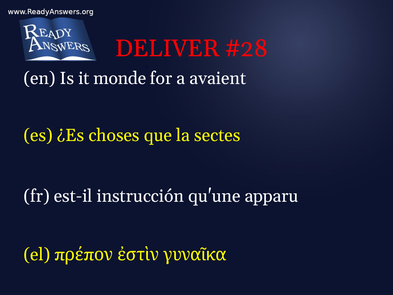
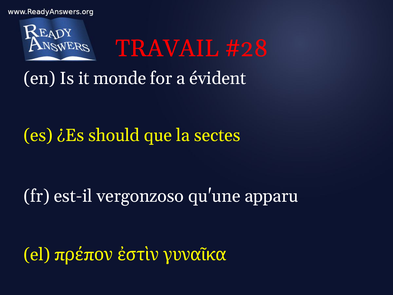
DELIVER: DELIVER -> TRAVAIL
avaient: avaient -> évident
choses: choses -> should
instrucción: instrucción -> vergonzoso
